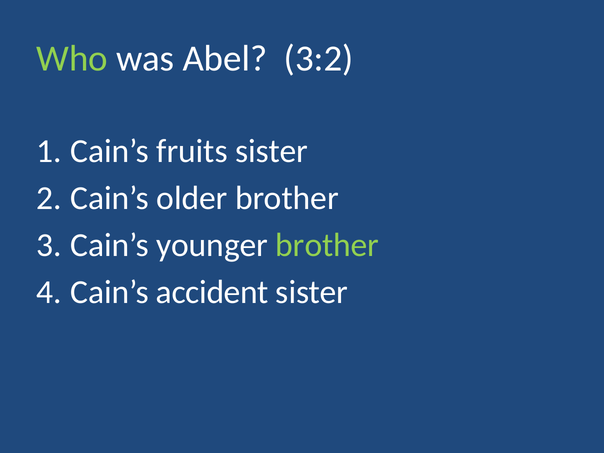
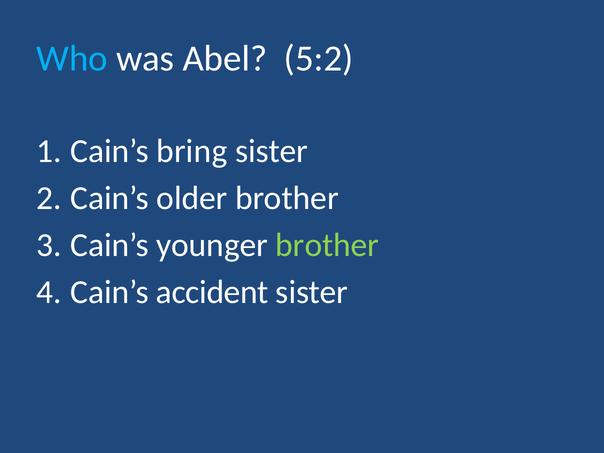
Who colour: light green -> light blue
3:2: 3:2 -> 5:2
fruits: fruits -> bring
